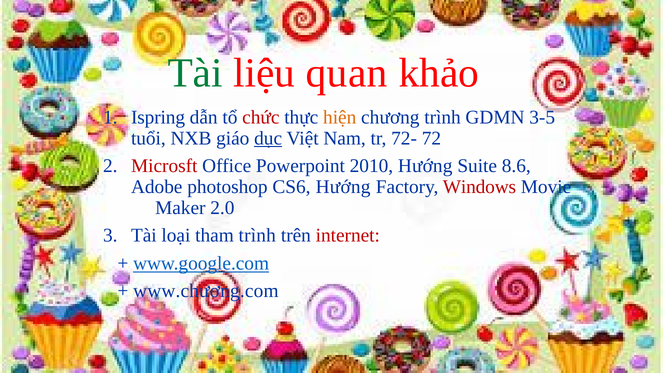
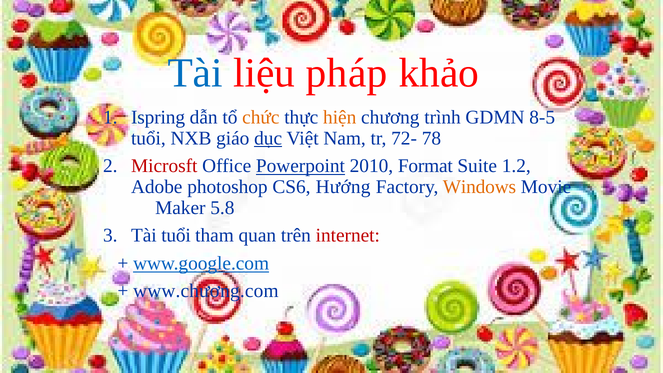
Tài at (195, 73) colour: green -> blue
quan: quan -> pháp
chức colour: red -> orange
3-5: 3-5 -> 8-5
72: 72 -> 78
Powerpoint underline: none -> present
2010 Hướng: Hướng -> Format
8.6: 8.6 -> 1.2
Windows colour: red -> orange
2.0: 2.0 -> 5.8
Tài loại: loại -> tuổi
tham trình: trình -> quan
